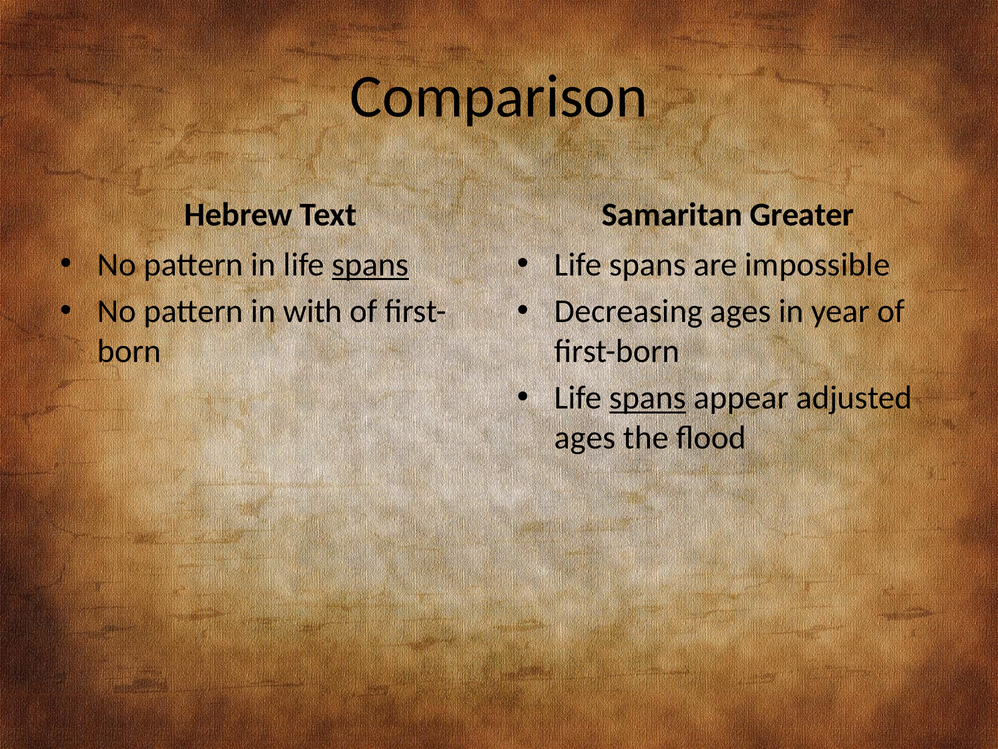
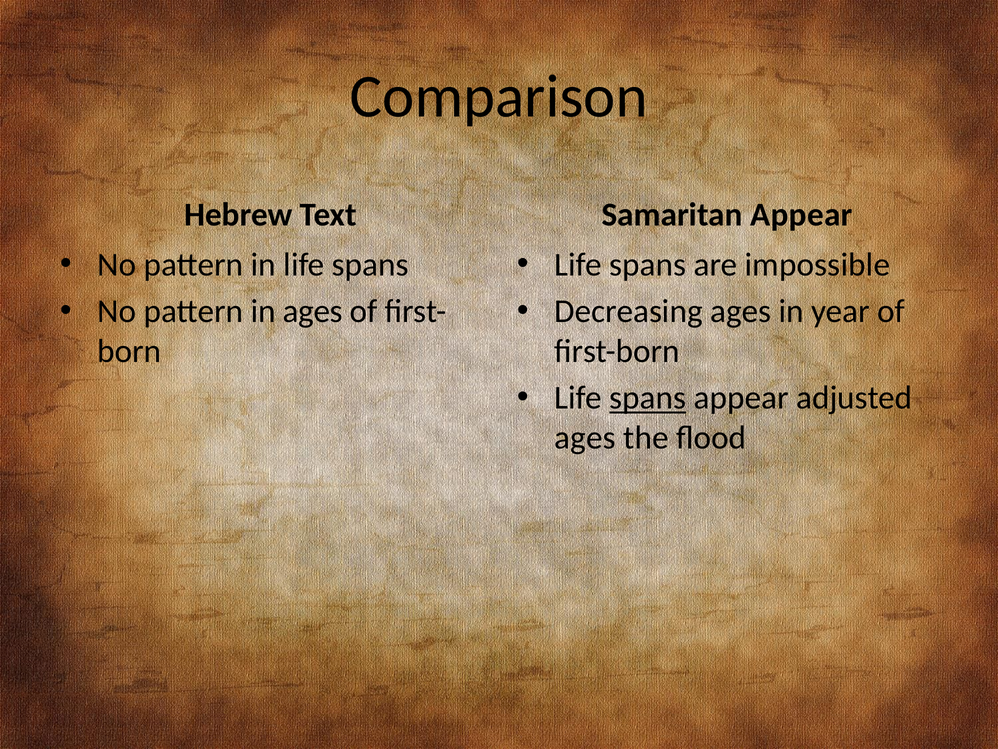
Samaritan Greater: Greater -> Appear
spans at (370, 265) underline: present -> none
in with: with -> ages
